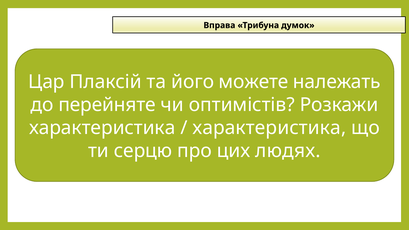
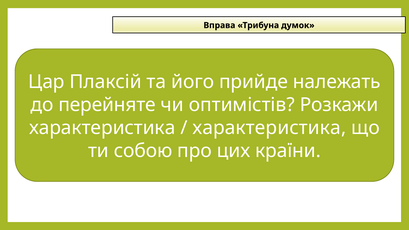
можете: можете -> прийде
серцю: серцю -> собою
людях: людях -> країни
